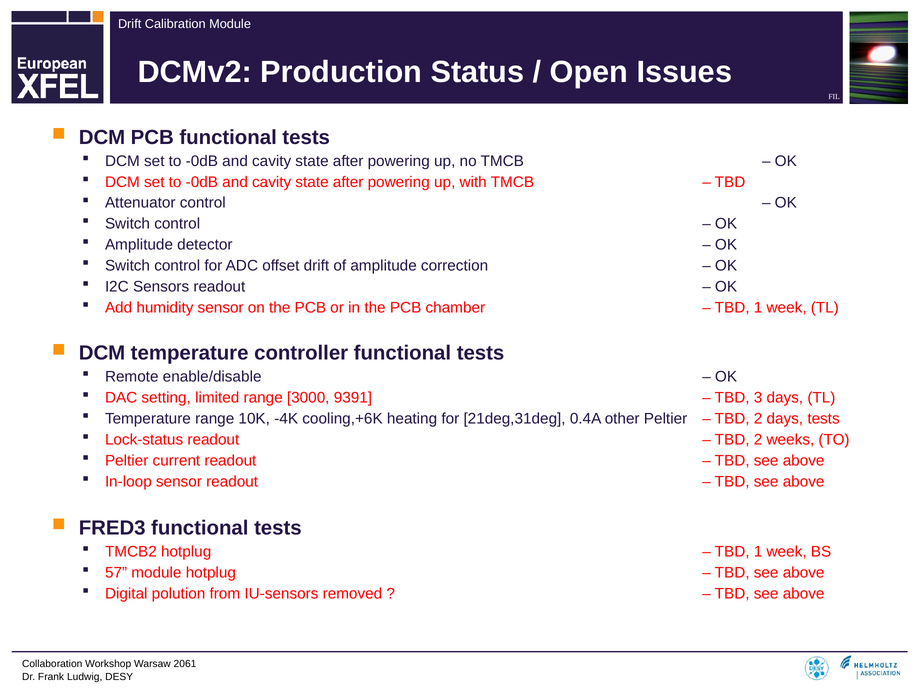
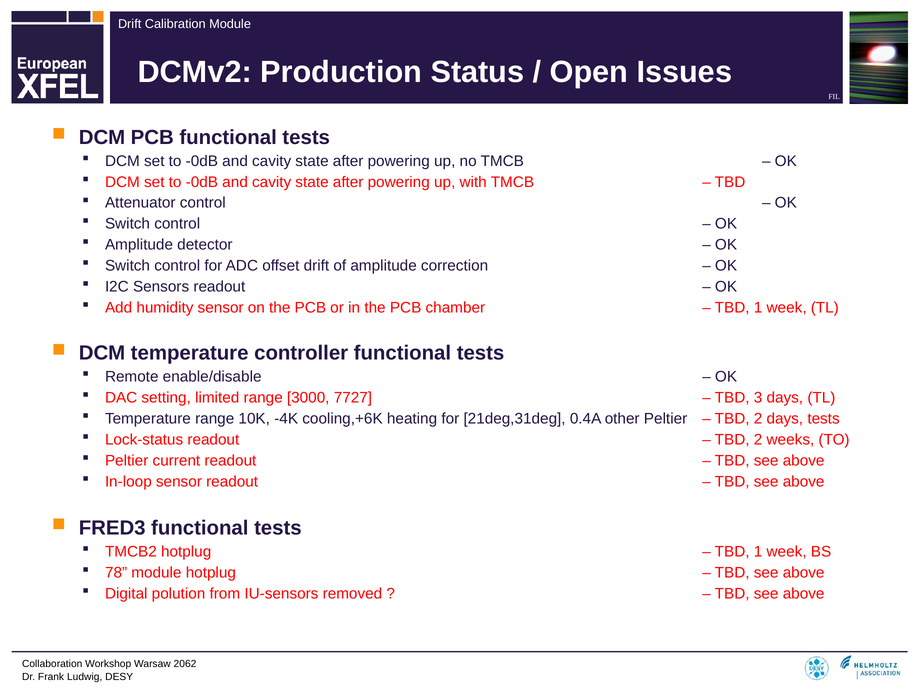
9391: 9391 -> 7727
57: 57 -> 78
2061: 2061 -> 2062
